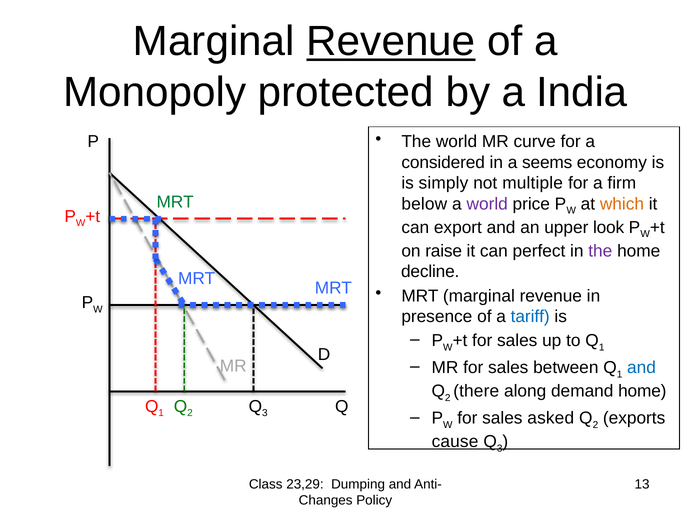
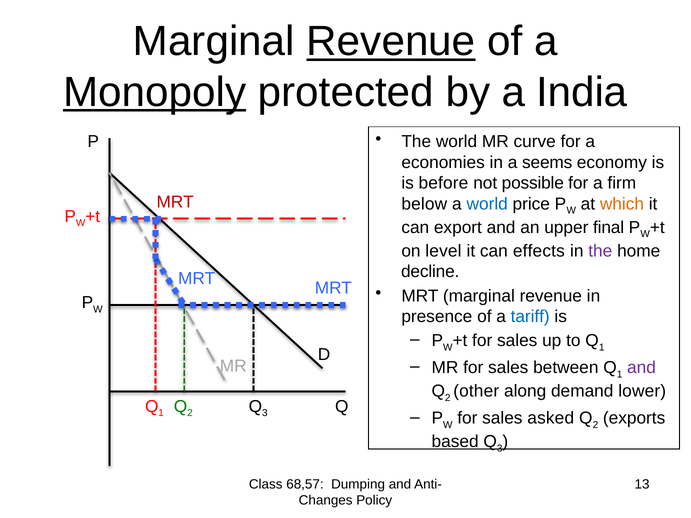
Monopoly underline: none -> present
considered: considered -> economies
simply: simply -> before
multiple: multiple -> possible
MRT at (175, 202) colour: green -> red
world at (487, 204) colour: purple -> blue
look: look -> final
raise: raise -> level
perfect: perfect -> effects
and at (641, 368) colour: blue -> purple
there: there -> other
demand home: home -> lower
cause: cause -> based
23,29: 23,29 -> 68,57
